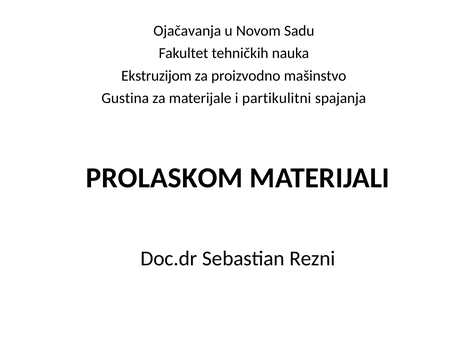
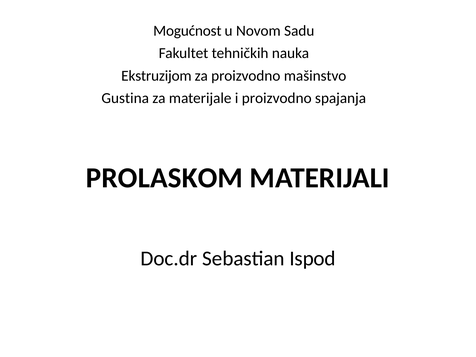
Ojačavanja: Ojačavanja -> Mogućnost
i partikulitni: partikulitni -> proizvodno
Rezni: Rezni -> Ispod
